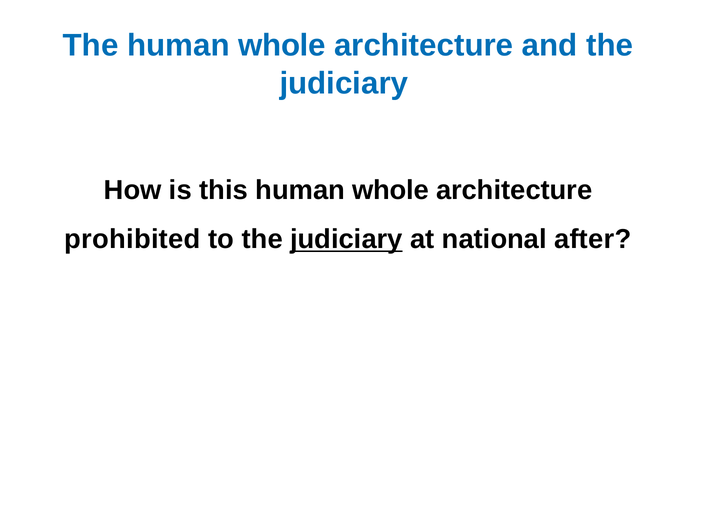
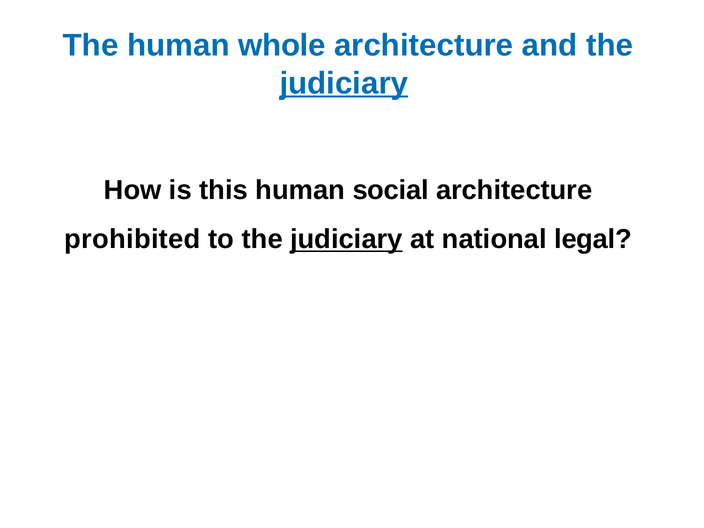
judiciary at (344, 83) underline: none -> present
this human whole: whole -> social
after: after -> legal
